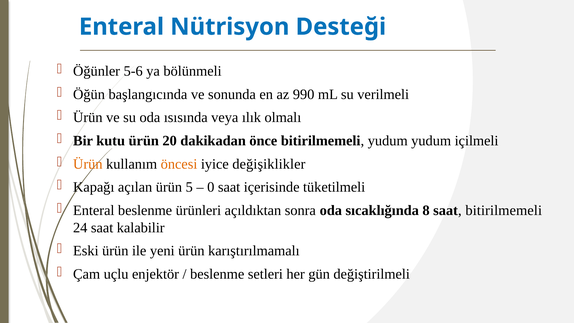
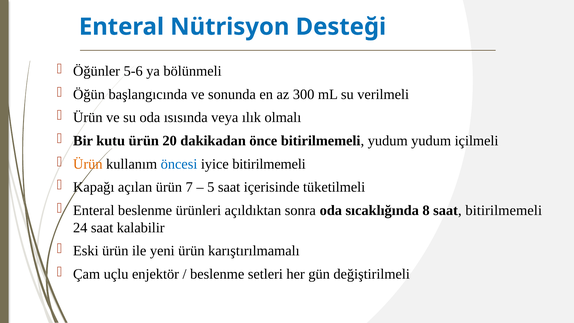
990: 990 -> 300
öncesi colour: orange -> blue
iyice değişiklikler: değişiklikler -> bitirilmemeli
5: 5 -> 7
0: 0 -> 5
